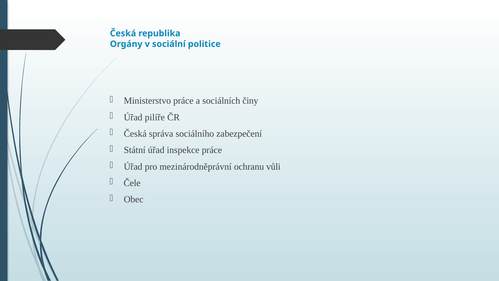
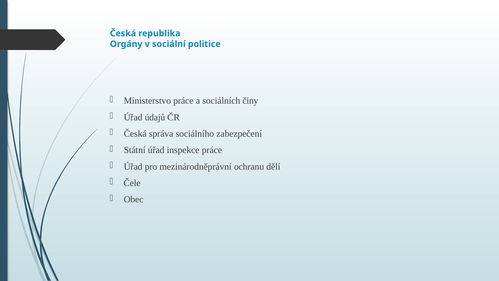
pilíře: pilíře -> údajů
vůli: vůli -> dělí
